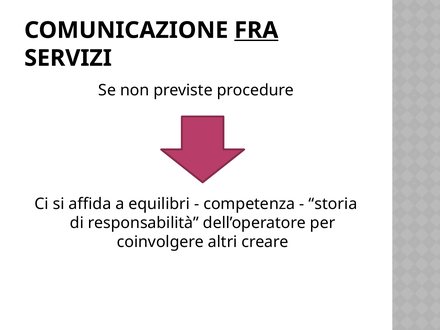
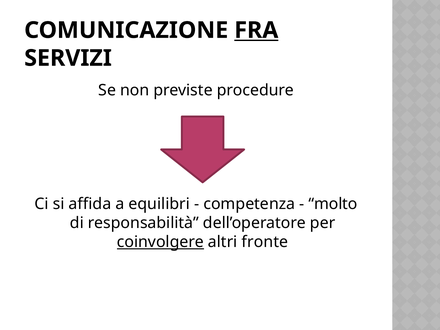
storia: storia -> molto
coinvolgere underline: none -> present
creare: creare -> fronte
